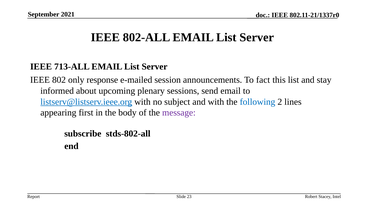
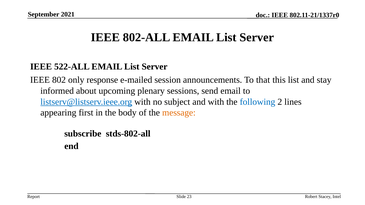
713-ALL: 713-ALL -> 522-ALL
fact: fact -> that
message colour: purple -> orange
